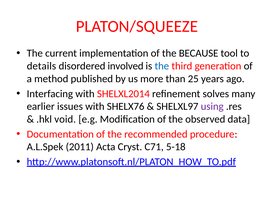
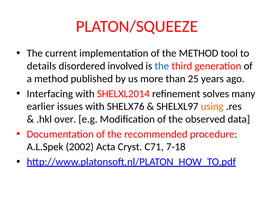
the BECAUSE: BECAUSE -> METHOD
using colour: purple -> orange
void: void -> over
2011: 2011 -> 2002
5-18: 5-18 -> 7-18
